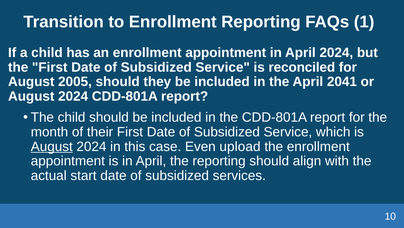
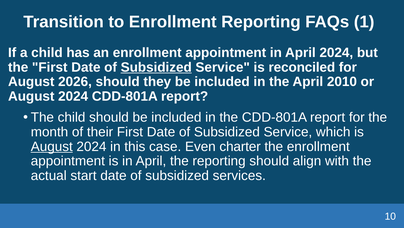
Subsidized at (156, 67) underline: none -> present
2005: 2005 -> 2026
2041: 2041 -> 2010
upload: upload -> charter
